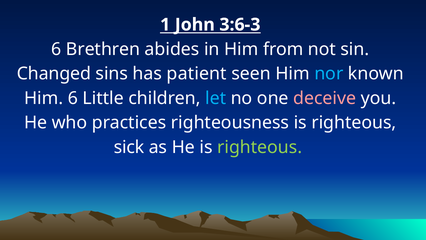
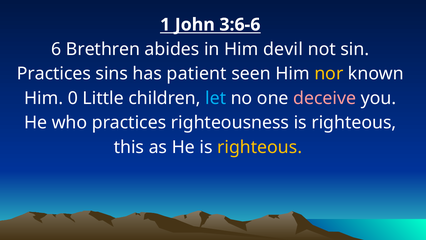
3:6-3: 3:6-3 -> 3:6-6
from: from -> devil
Changed at (54, 74): Changed -> Practices
nor colour: light blue -> yellow
Him 6: 6 -> 0
sick: sick -> this
righteous at (260, 147) colour: light green -> yellow
